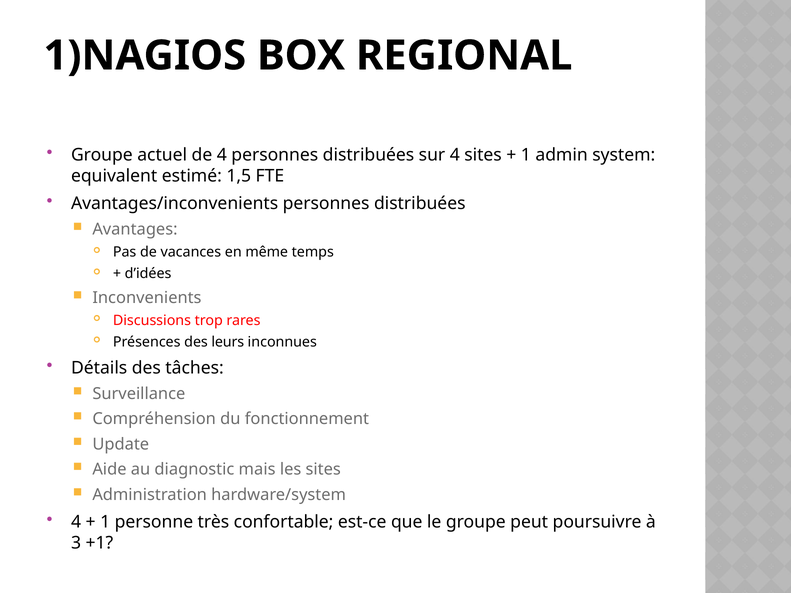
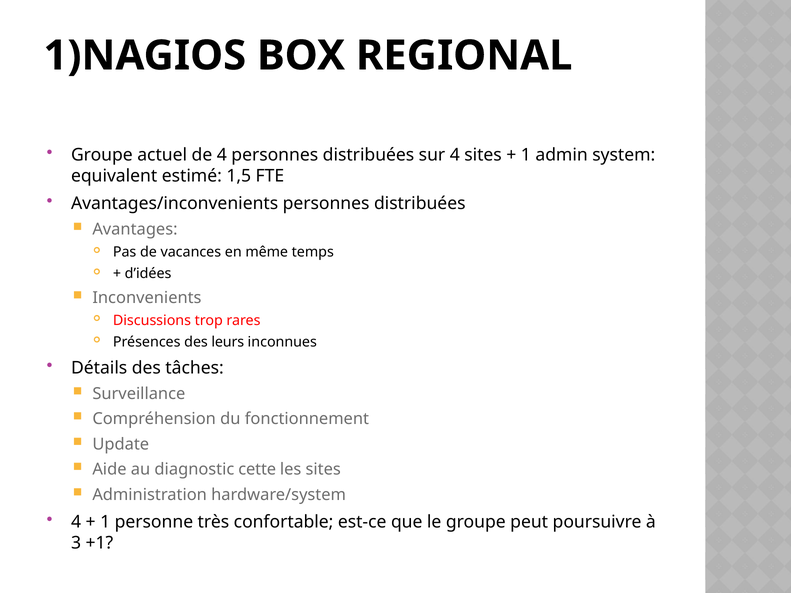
mais: mais -> cette
